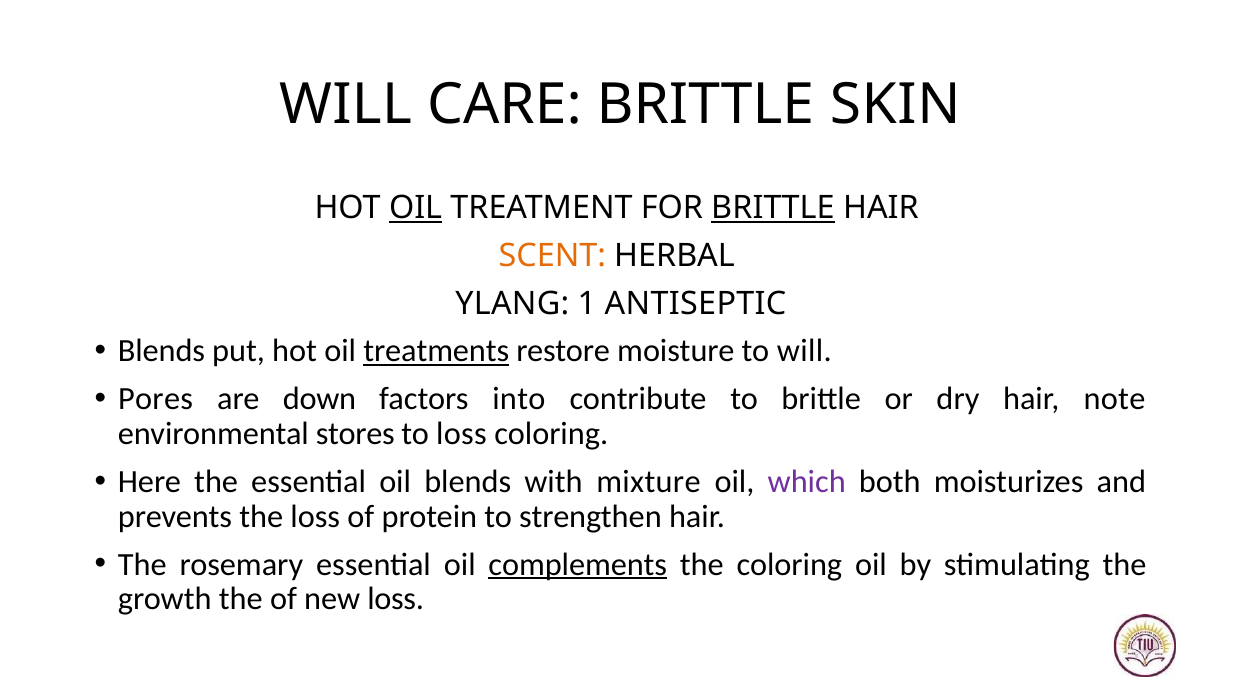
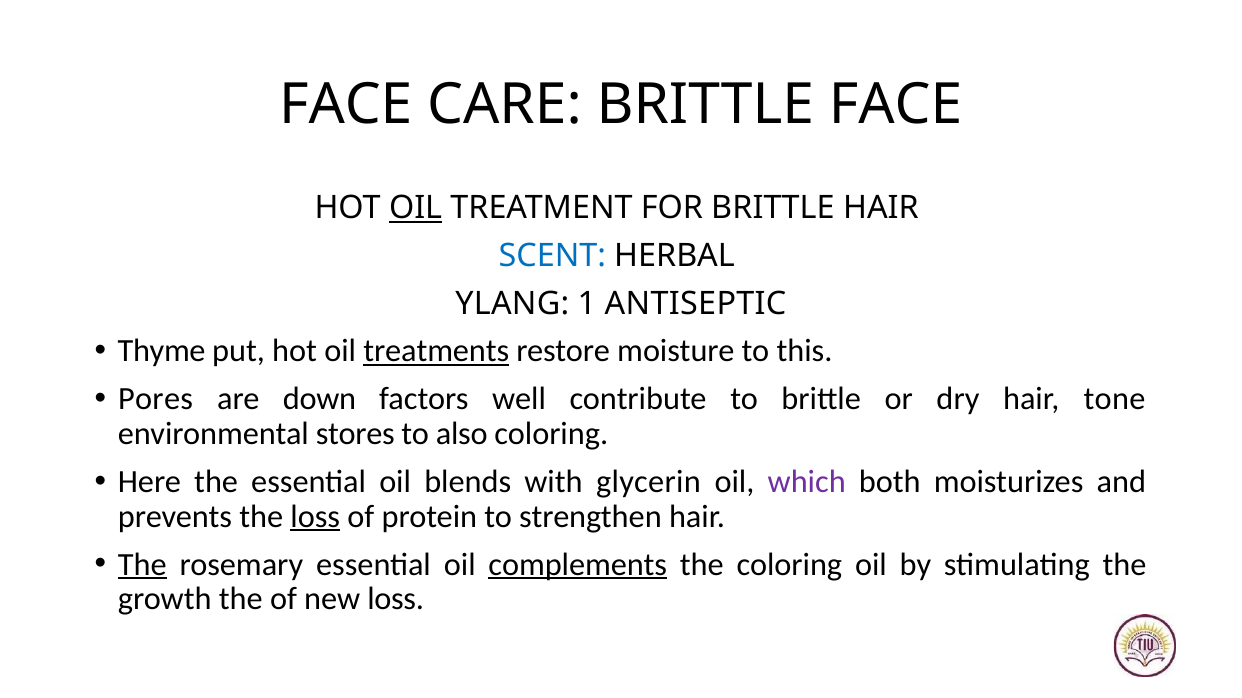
WILL at (346, 104): WILL -> FACE
BRITTLE SKIN: SKIN -> FACE
BRITTLE at (773, 208) underline: present -> none
SCENT colour: orange -> blue
Blends at (161, 351): Blends -> Thyme
to will: will -> this
into: into -> well
note: note -> tone
to loss: loss -> also
mixture: mixture -> glycerin
loss at (315, 517) underline: none -> present
The at (142, 565) underline: none -> present
